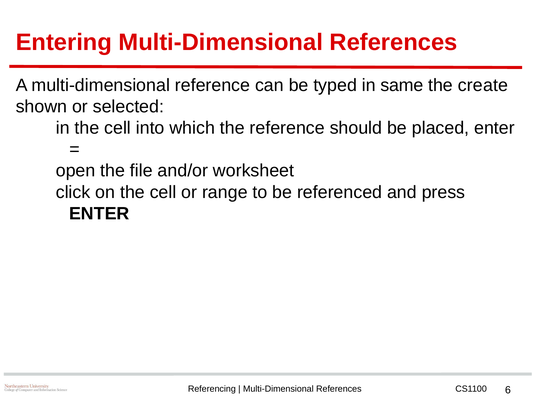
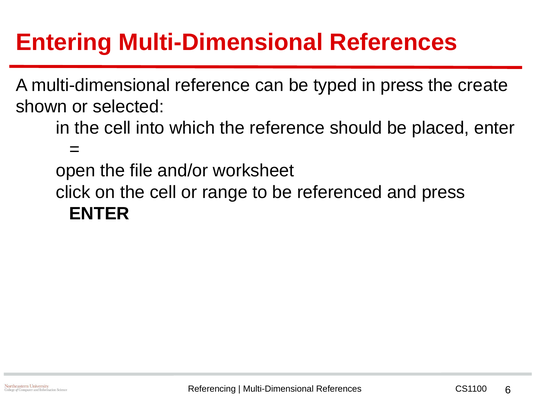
in same: same -> press
